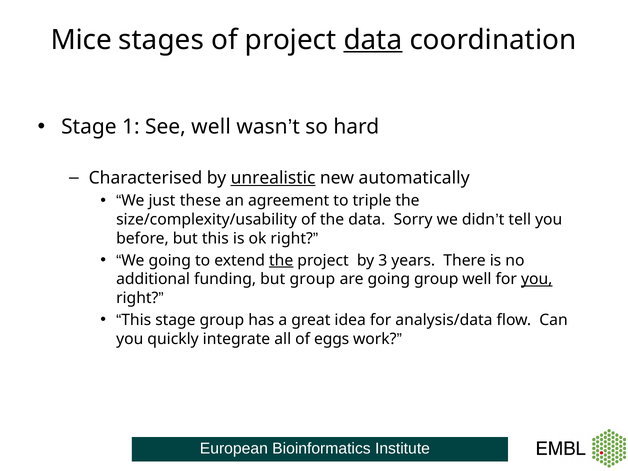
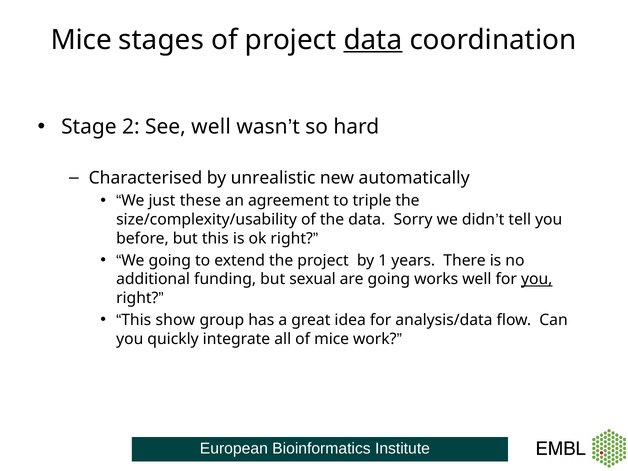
1: 1 -> 2
unrealistic underline: present -> none
the at (281, 260) underline: present -> none
3: 3 -> 1
but group: group -> sexual
going group: group -> works
This stage: stage -> show
of eggs: eggs -> mice
